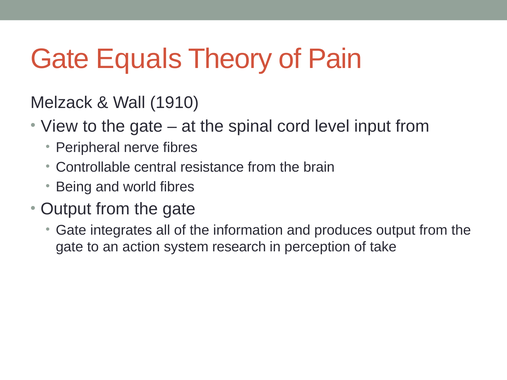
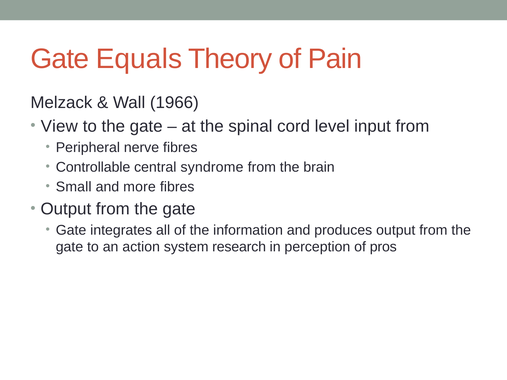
1910: 1910 -> 1966
resistance: resistance -> syndrome
Being: Being -> Small
world: world -> more
take: take -> pros
